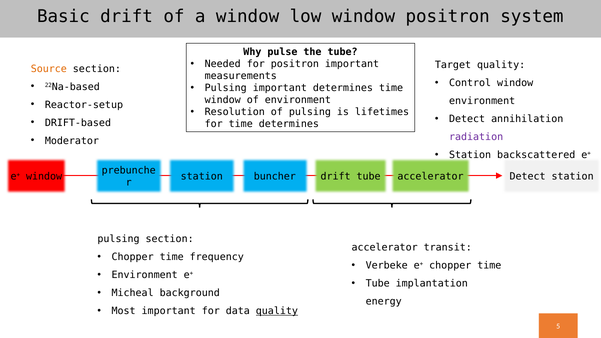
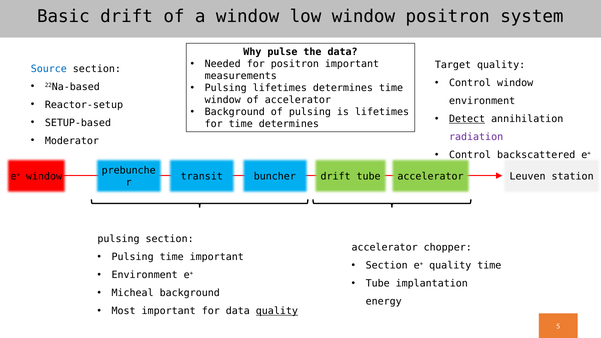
the tube: tube -> data
Source colour: orange -> blue
Pulsing important: important -> lifetimes
of environment: environment -> accelerator
Resolution at (235, 112): Resolution -> Background
Detect at (467, 119) underline: none -> present
DRIFT-based: DRIFT-based -> SETUP-based
Station at (470, 155): Station -> Control
station at (202, 176): station -> transit
accelerator Detect: Detect -> Leuven
transit: transit -> chopper
Chopper at (133, 257): Chopper -> Pulsing
time frequency: frequency -> important
Verbeke at (387, 265): Verbeke -> Section
e+ chopper: chopper -> quality
